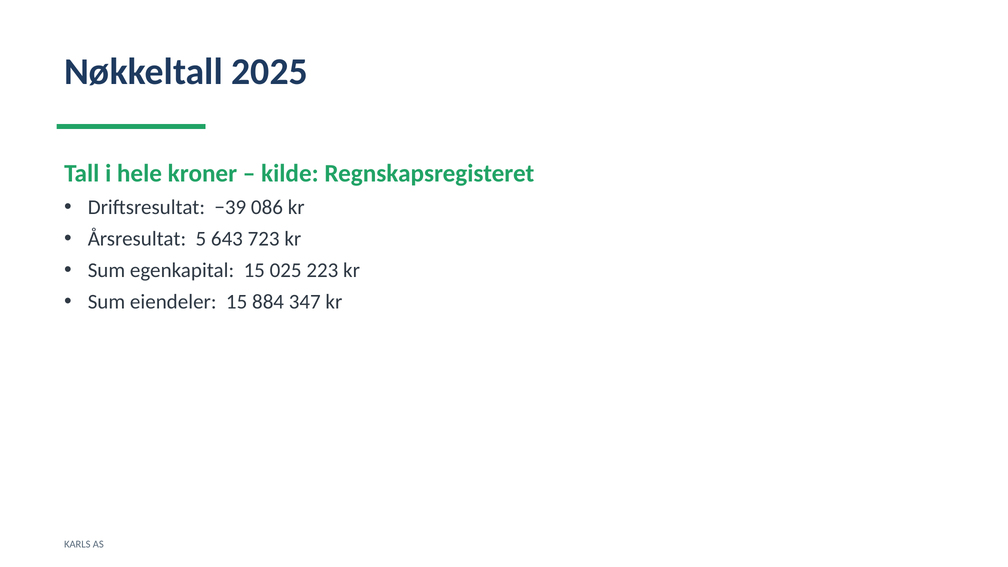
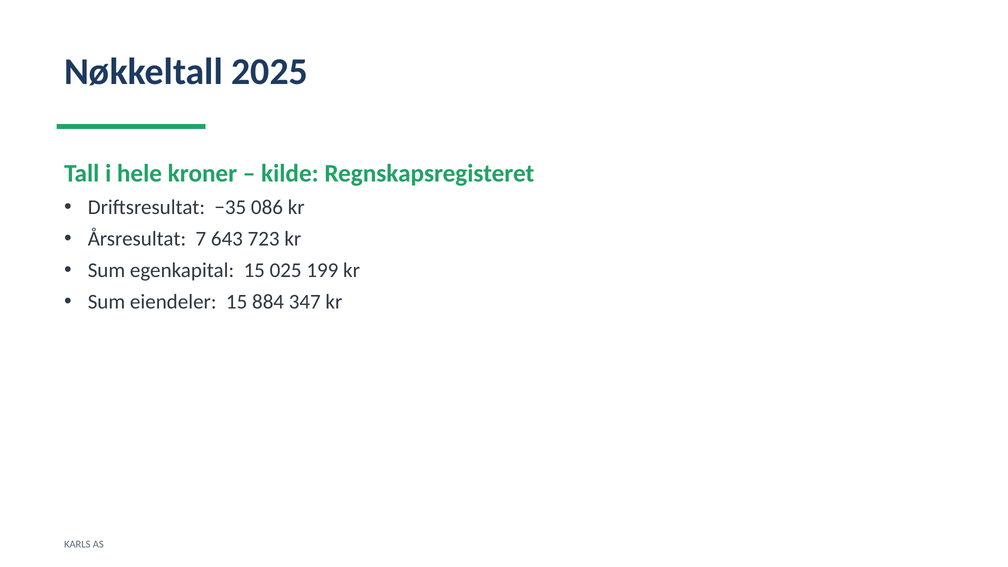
−39: −39 -> −35
5: 5 -> 7
223: 223 -> 199
